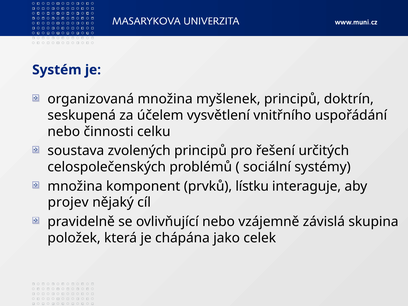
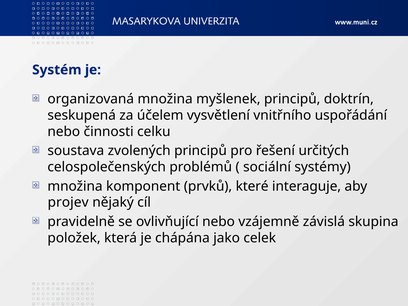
lístku: lístku -> které
